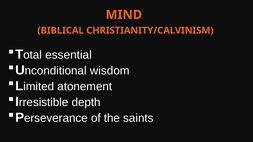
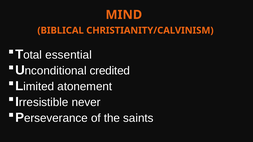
wisdom: wisdom -> credited
depth: depth -> never
